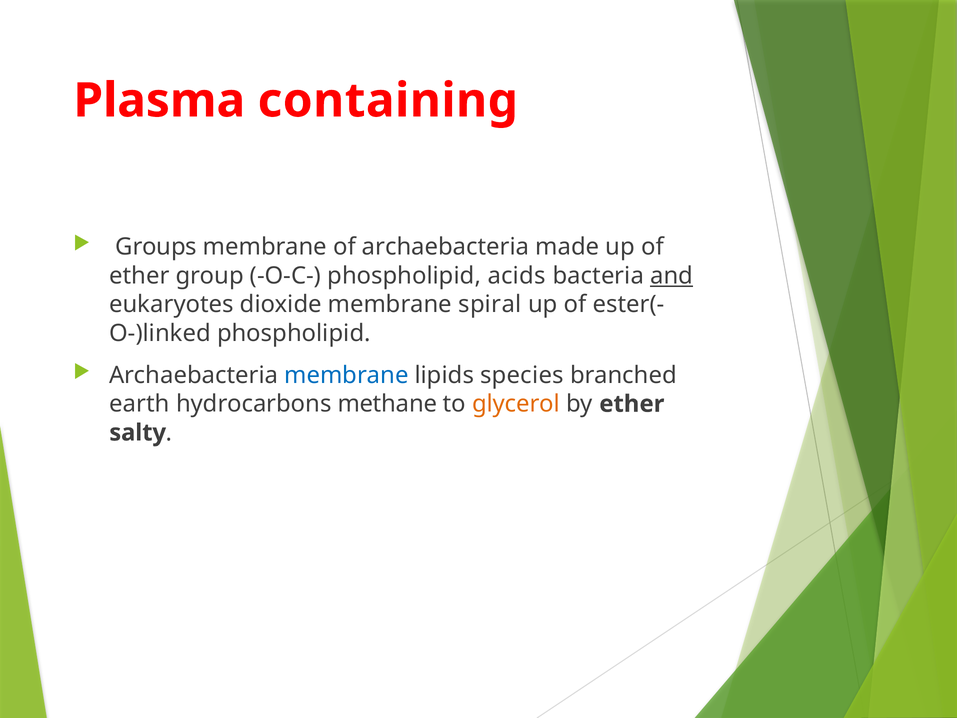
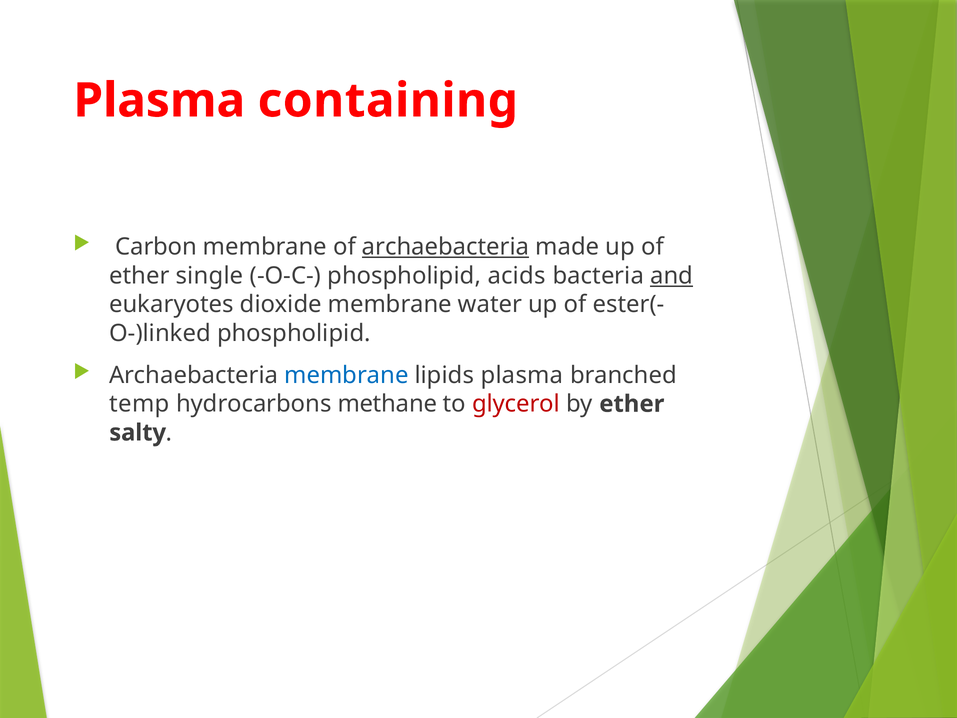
Groups: Groups -> Carbon
archaebacteria at (445, 247) underline: none -> present
group: group -> single
spiral: spiral -> water
lipids species: species -> plasma
earth: earth -> temp
glycerol colour: orange -> red
